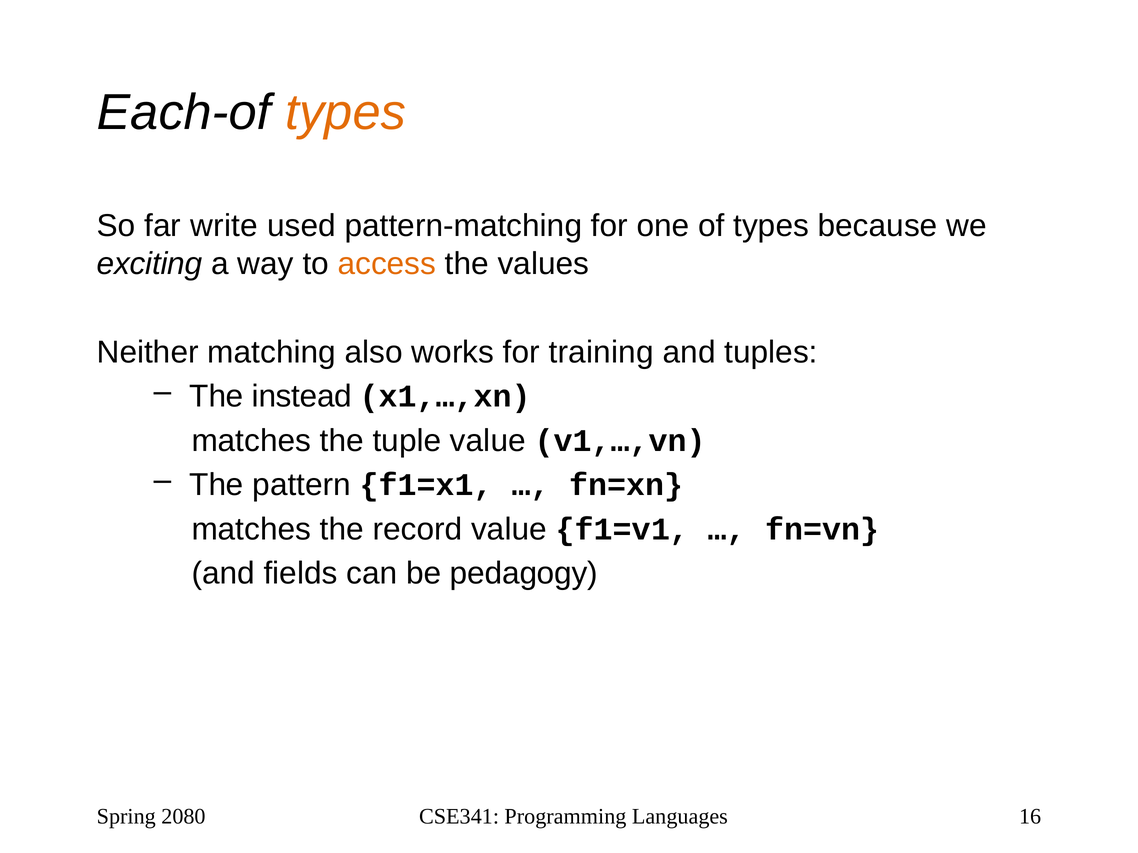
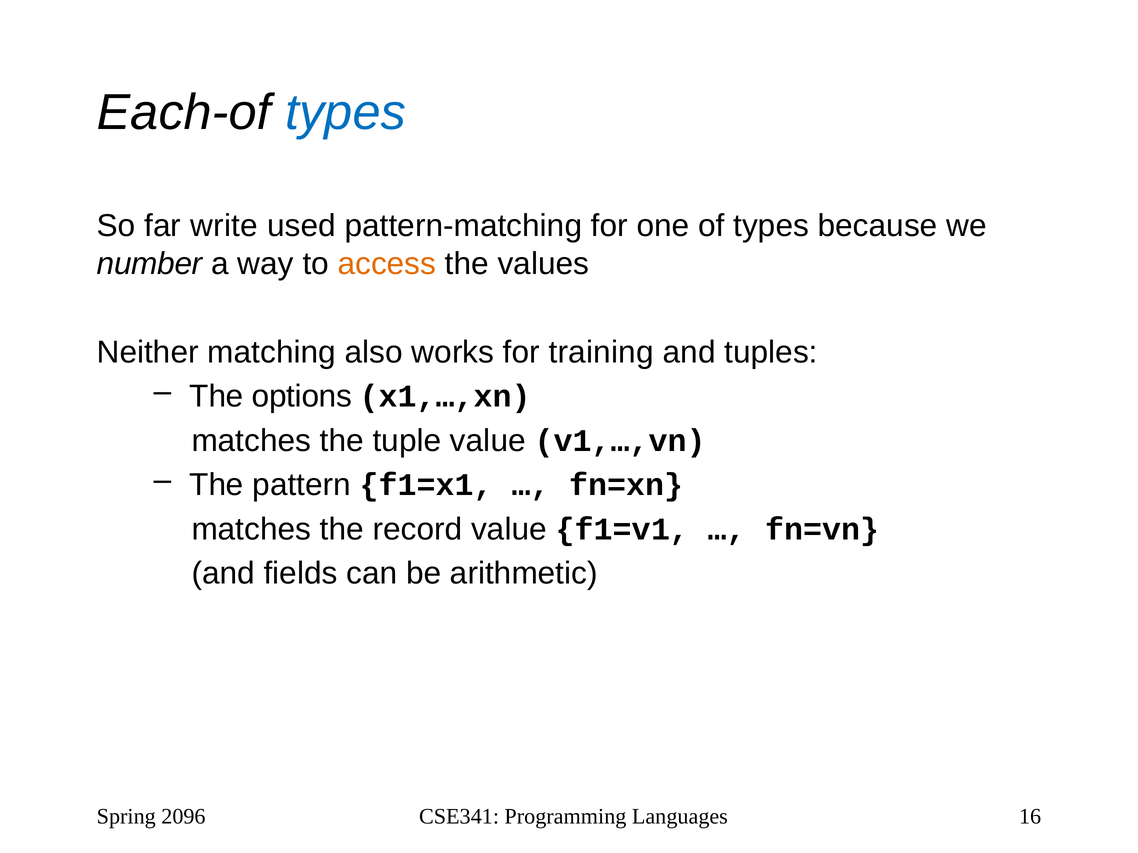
types at (346, 113) colour: orange -> blue
exciting: exciting -> number
instead: instead -> options
pedagogy: pedagogy -> arithmetic
2080: 2080 -> 2096
